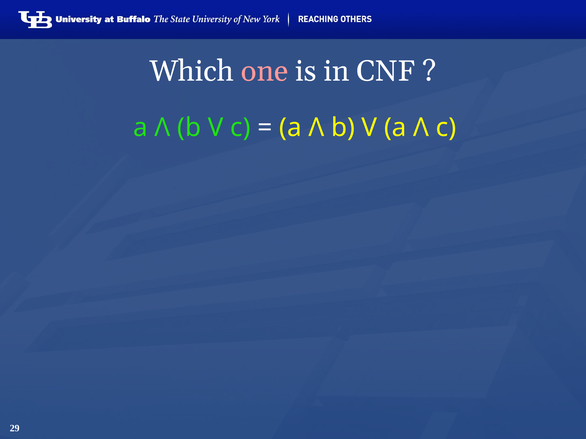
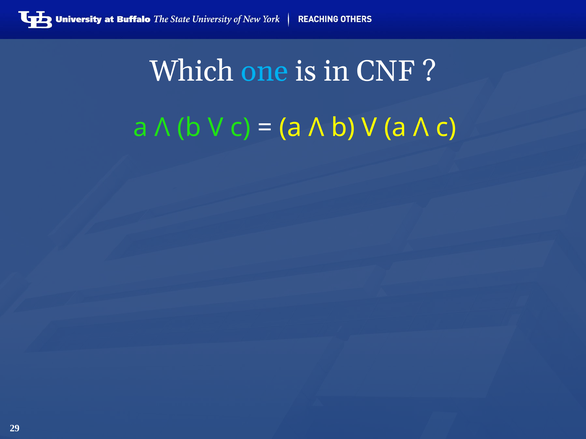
one colour: pink -> light blue
